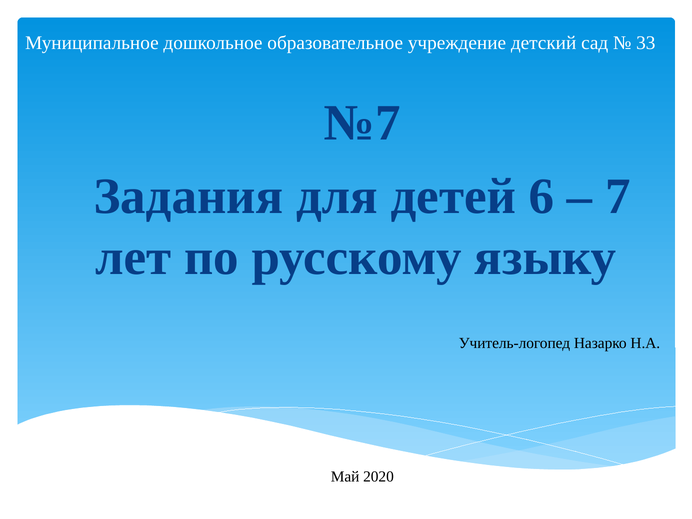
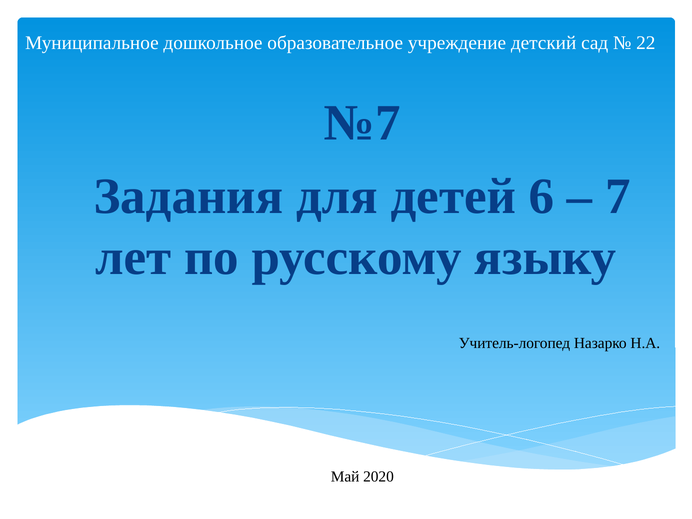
33: 33 -> 22
